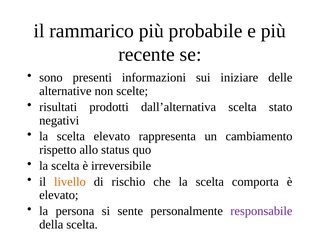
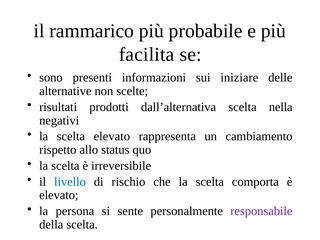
recente: recente -> facilita
stato: stato -> nella
livello colour: orange -> blue
